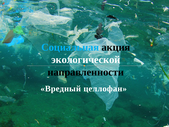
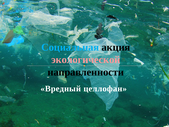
экологической colour: white -> pink
